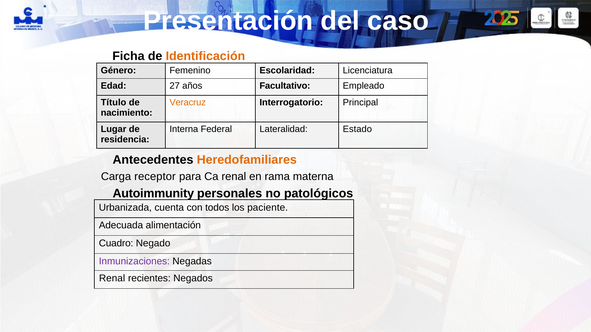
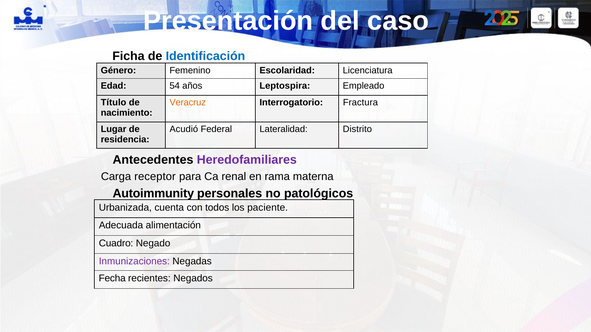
Identificación colour: orange -> blue
27: 27 -> 54
Facultativo: Facultativo -> Leptospira
Principal: Principal -> Fractura
Interna: Interna -> Acudió
Estado: Estado -> Distrito
Heredofamiliares colour: orange -> purple
Renal at (112, 279): Renal -> Fecha
